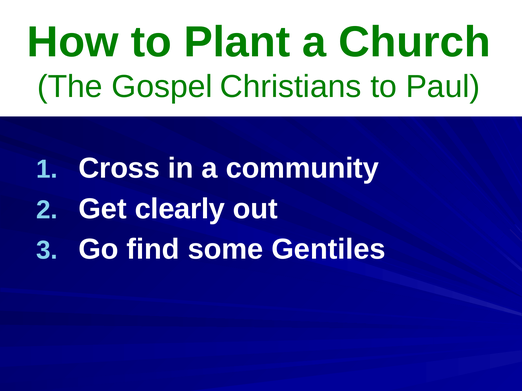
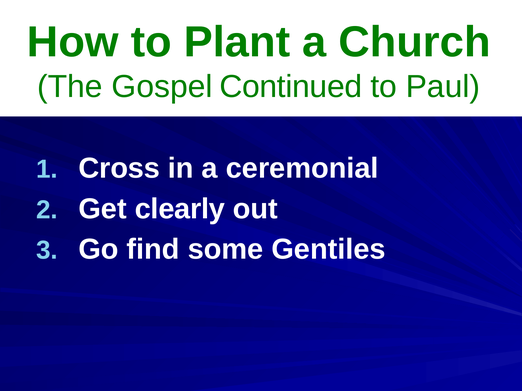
Christians: Christians -> Continued
community: community -> ceremonial
